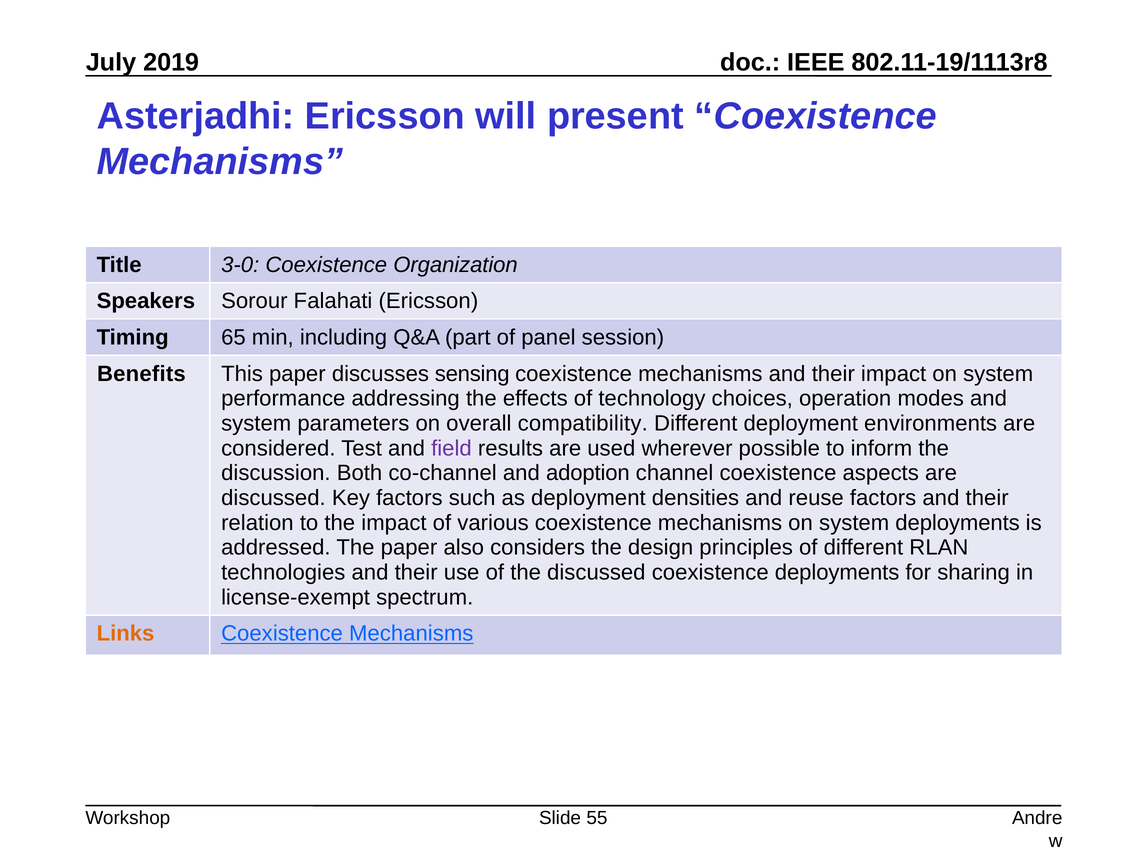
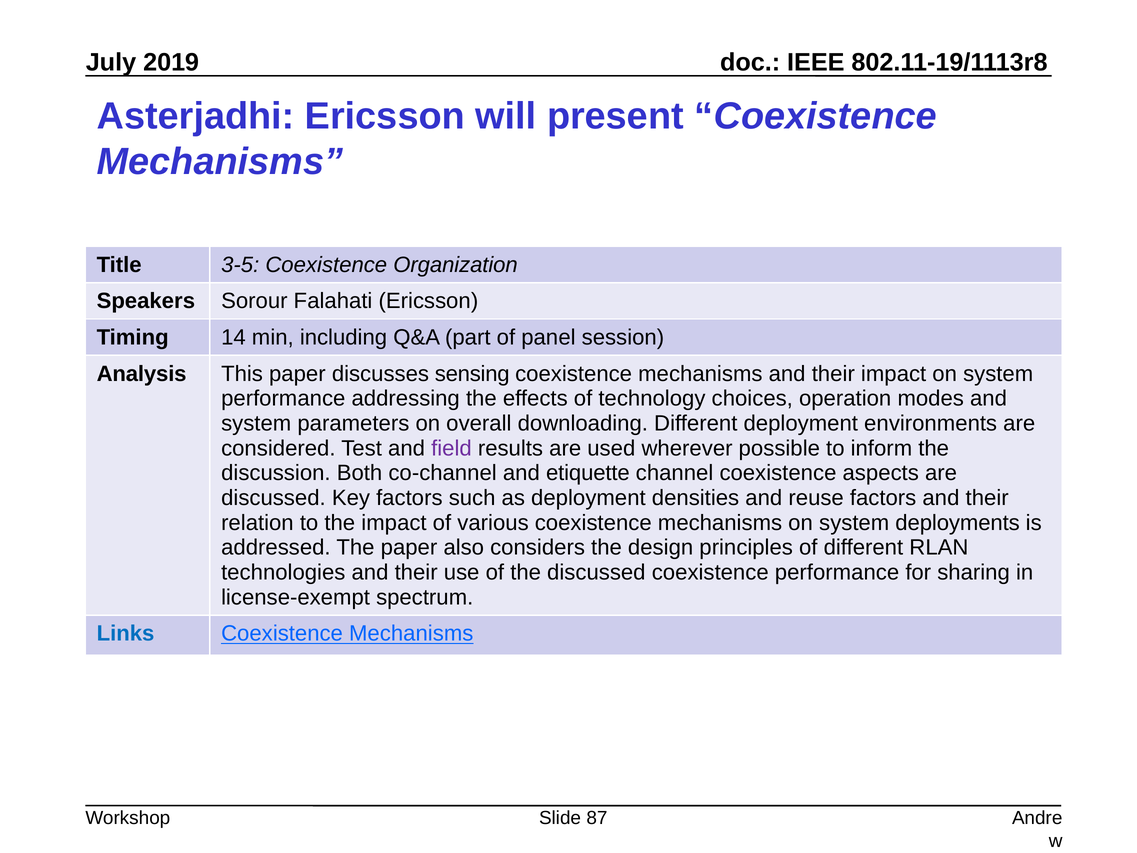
3-0: 3-0 -> 3-5
65: 65 -> 14
Benefits: Benefits -> Analysis
compatibility: compatibility -> downloading
adoption: adoption -> etiquette
coexistence deployments: deployments -> performance
Links colour: orange -> blue
55: 55 -> 87
